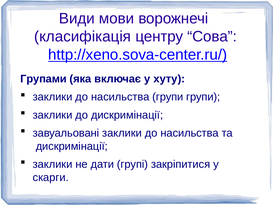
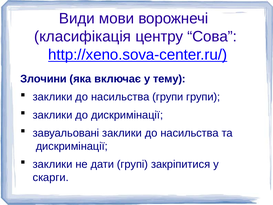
Групами: Групами -> Злочини
хуту: хуту -> тему
